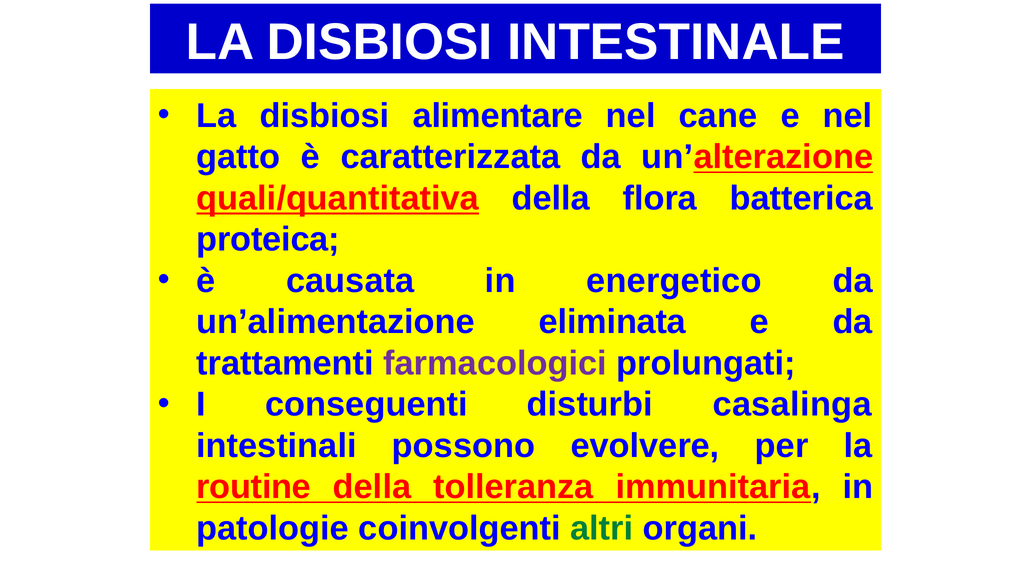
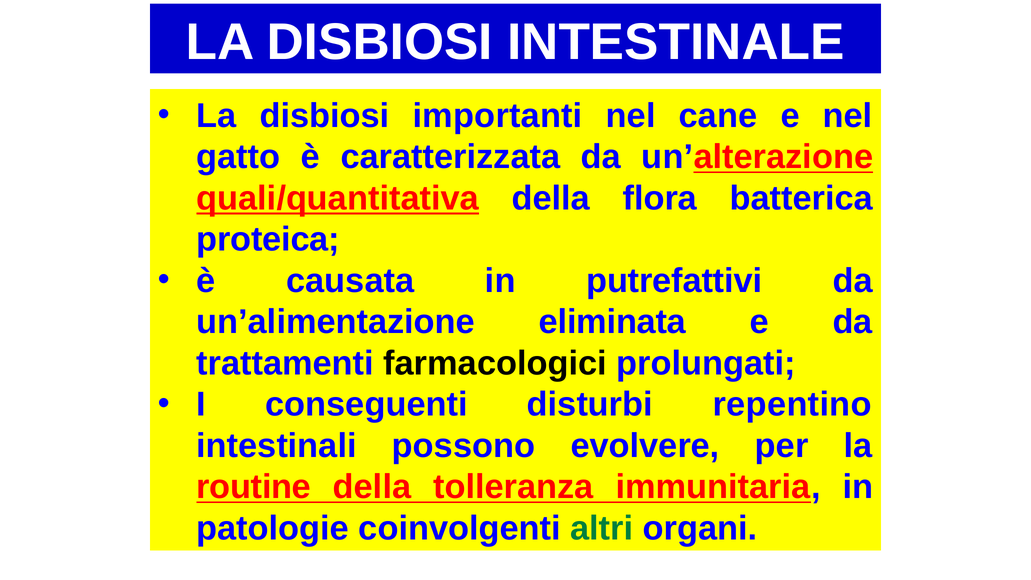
alimentare: alimentare -> importanti
energetico: energetico -> putrefattivi
farmacologici colour: purple -> black
casalinga: casalinga -> repentino
